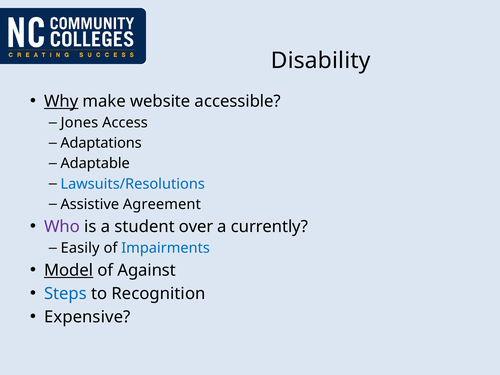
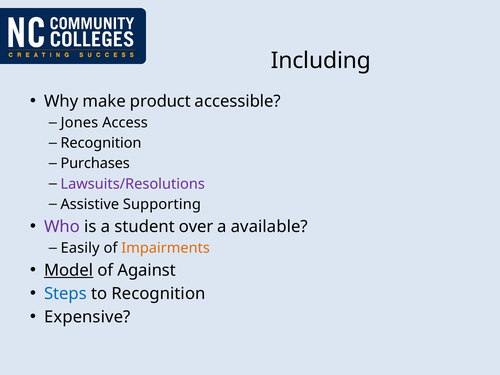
Disability: Disability -> Including
Why underline: present -> none
website: website -> product
Adaptations at (101, 143): Adaptations -> Recognition
Adaptable: Adaptable -> Purchases
Lawsuits/Resolutions colour: blue -> purple
Agreement: Agreement -> Supporting
currently: currently -> available
Impairments colour: blue -> orange
